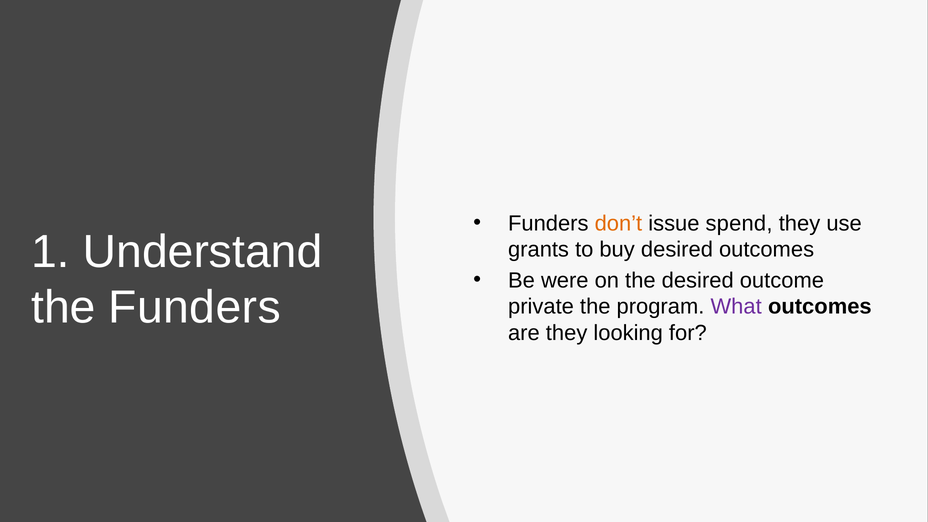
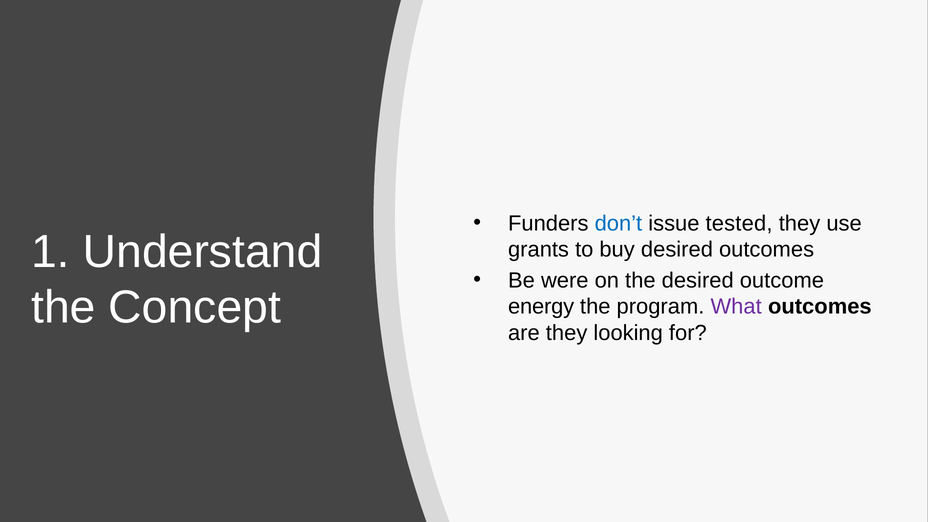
don’t colour: orange -> blue
spend: spend -> tested
the Funders: Funders -> Concept
private: private -> energy
